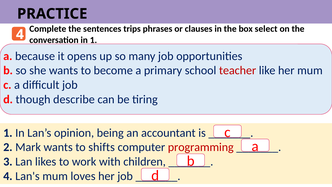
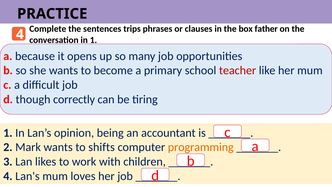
select: select -> father
describe: describe -> correctly
programming colour: red -> orange
